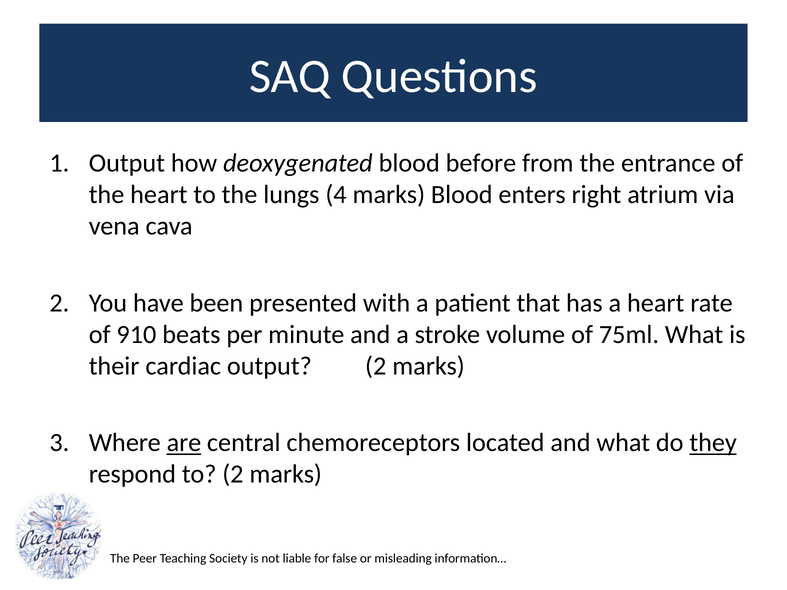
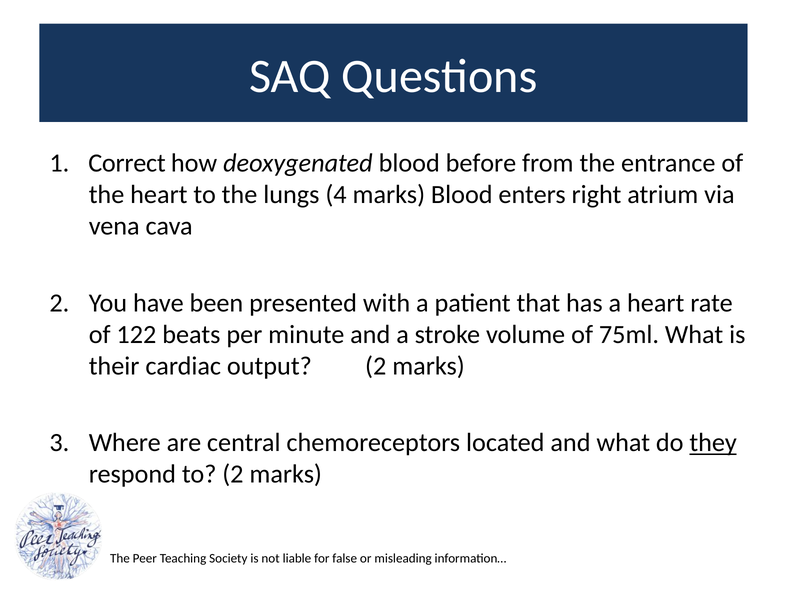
Output at (127, 163): Output -> Correct
910: 910 -> 122
are underline: present -> none
